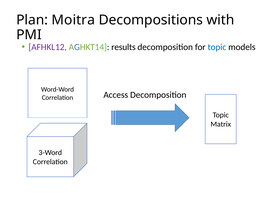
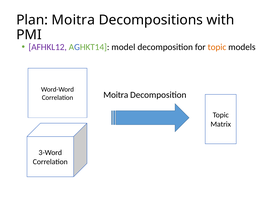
results: results -> model
topic at (217, 47) colour: blue -> orange
Access at (116, 95): Access -> Moitra
